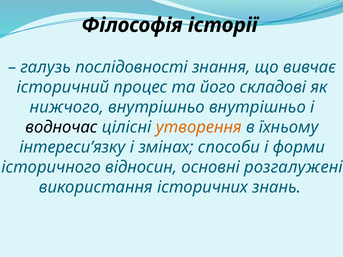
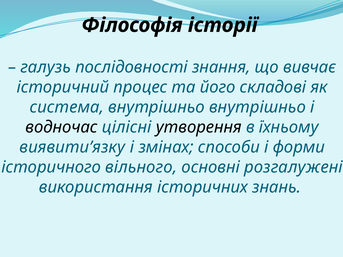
нижчого: нижчого -> система
утворення colour: orange -> black
інтереси’язку: інтереси’язку -> виявити’язку
відносин: відносин -> вільного
